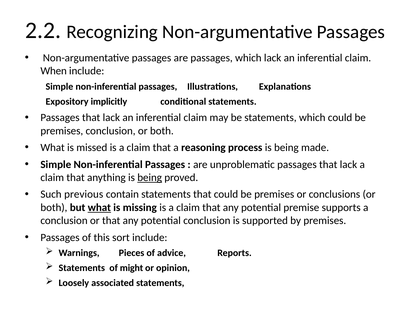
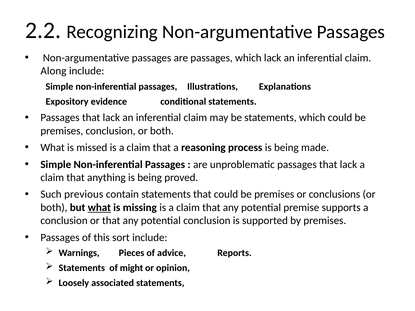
When: When -> Along
implicitly: implicitly -> evidence
being at (150, 178) underline: present -> none
